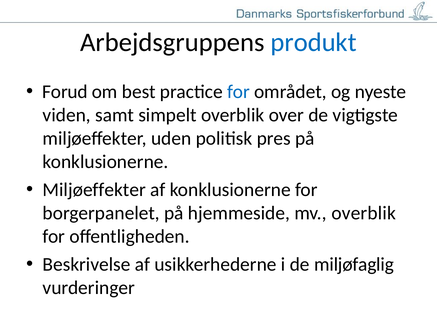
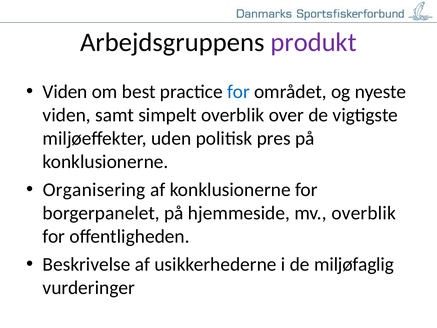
produkt colour: blue -> purple
Forud at (65, 92): Forud -> Viden
Miljøeffekter at (94, 190): Miljøeffekter -> Organisering
